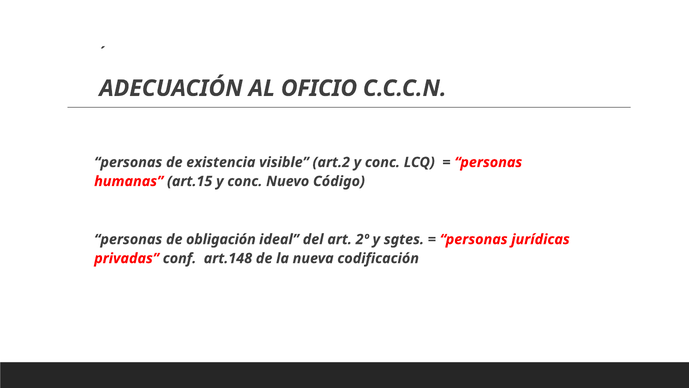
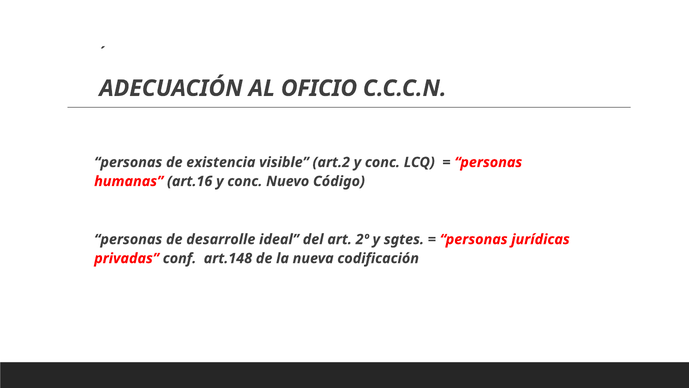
art.15: art.15 -> art.16
obligación: obligación -> desarrolle
